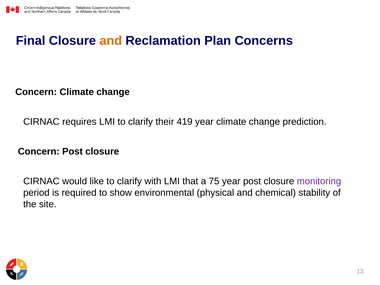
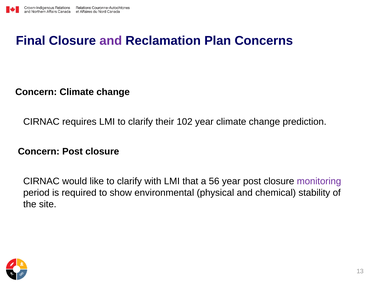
and at (111, 41) colour: orange -> purple
419: 419 -> 102
75: 75 -> 56
